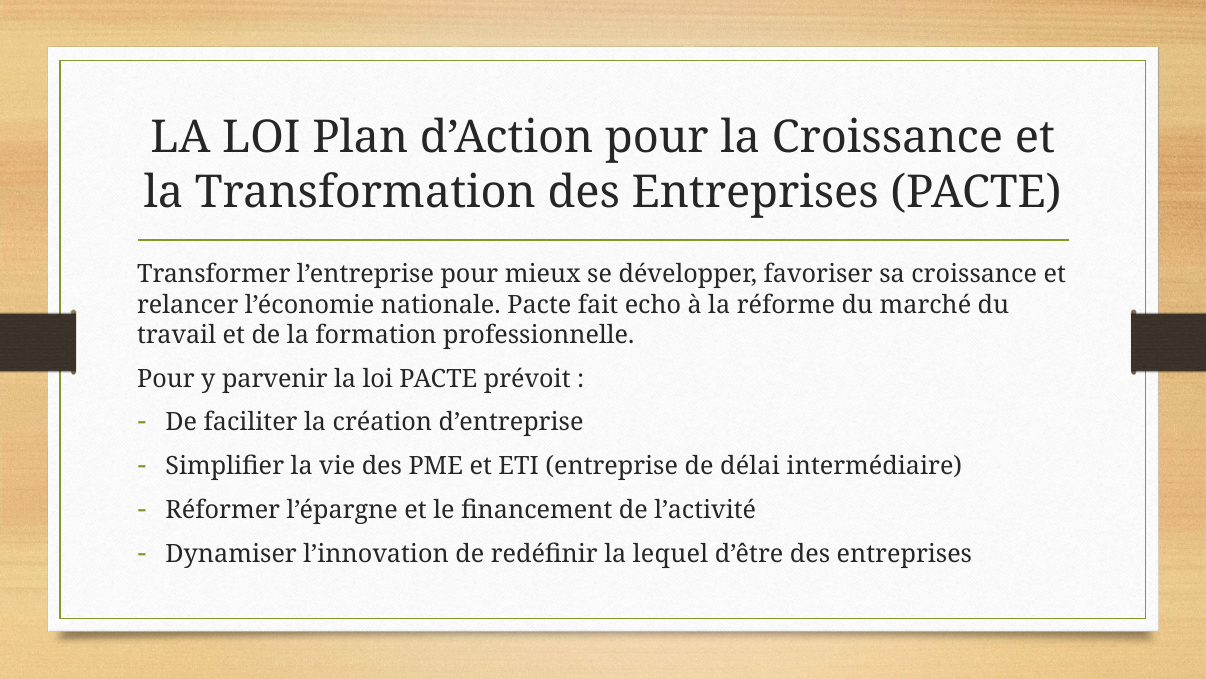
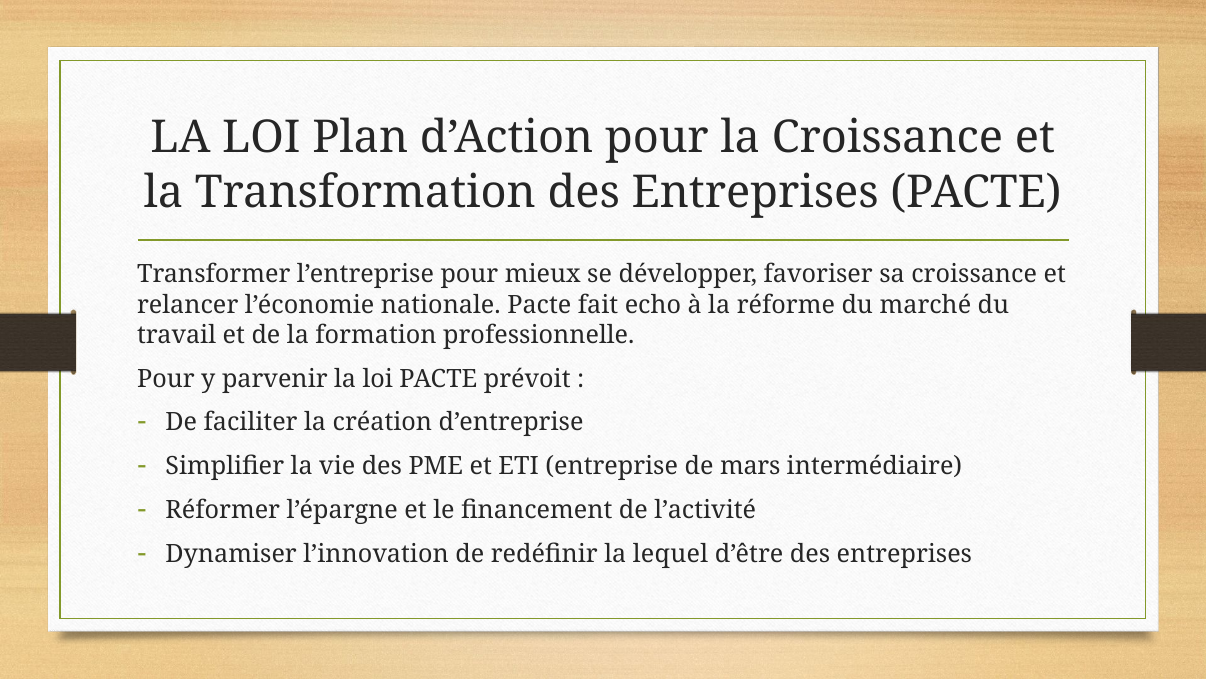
délai: délai -> mars
